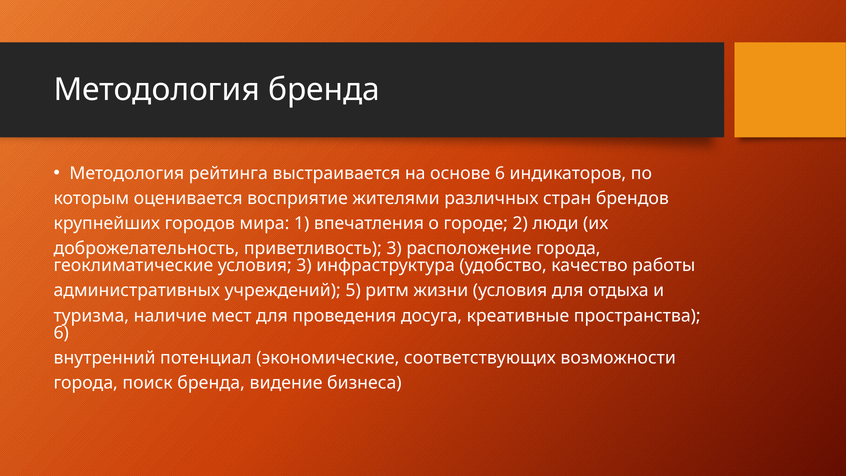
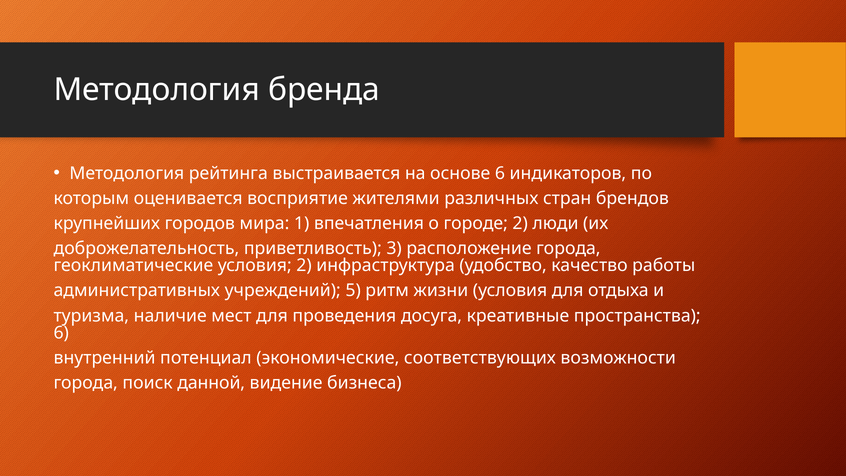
условия 3: 3 -> 2
поиск бренда: бренда -> данной
